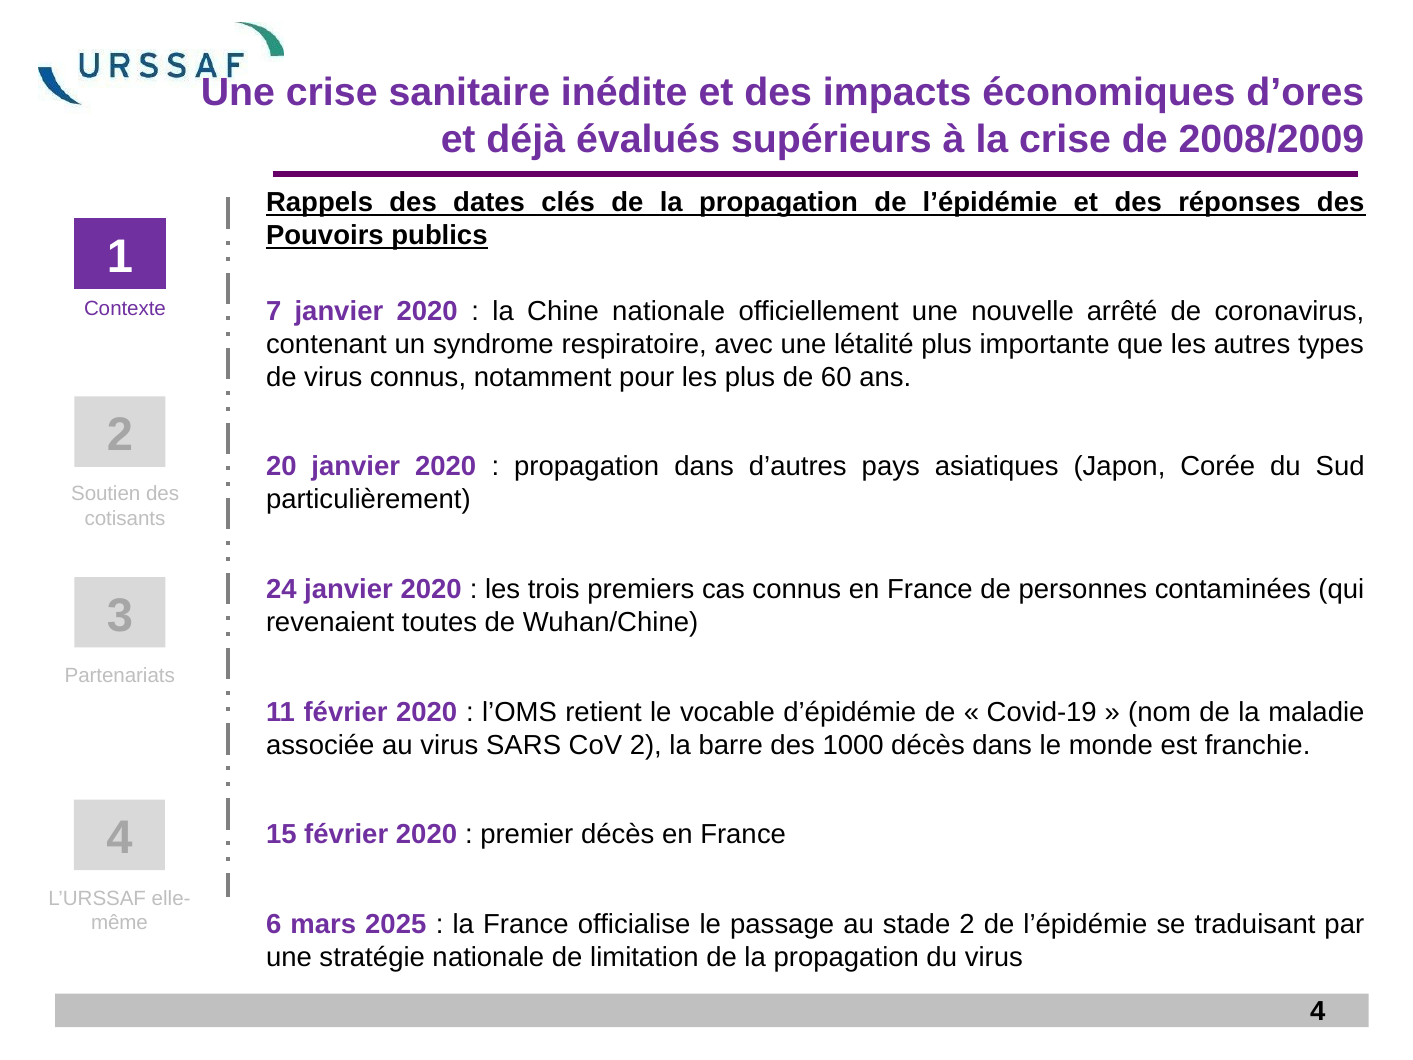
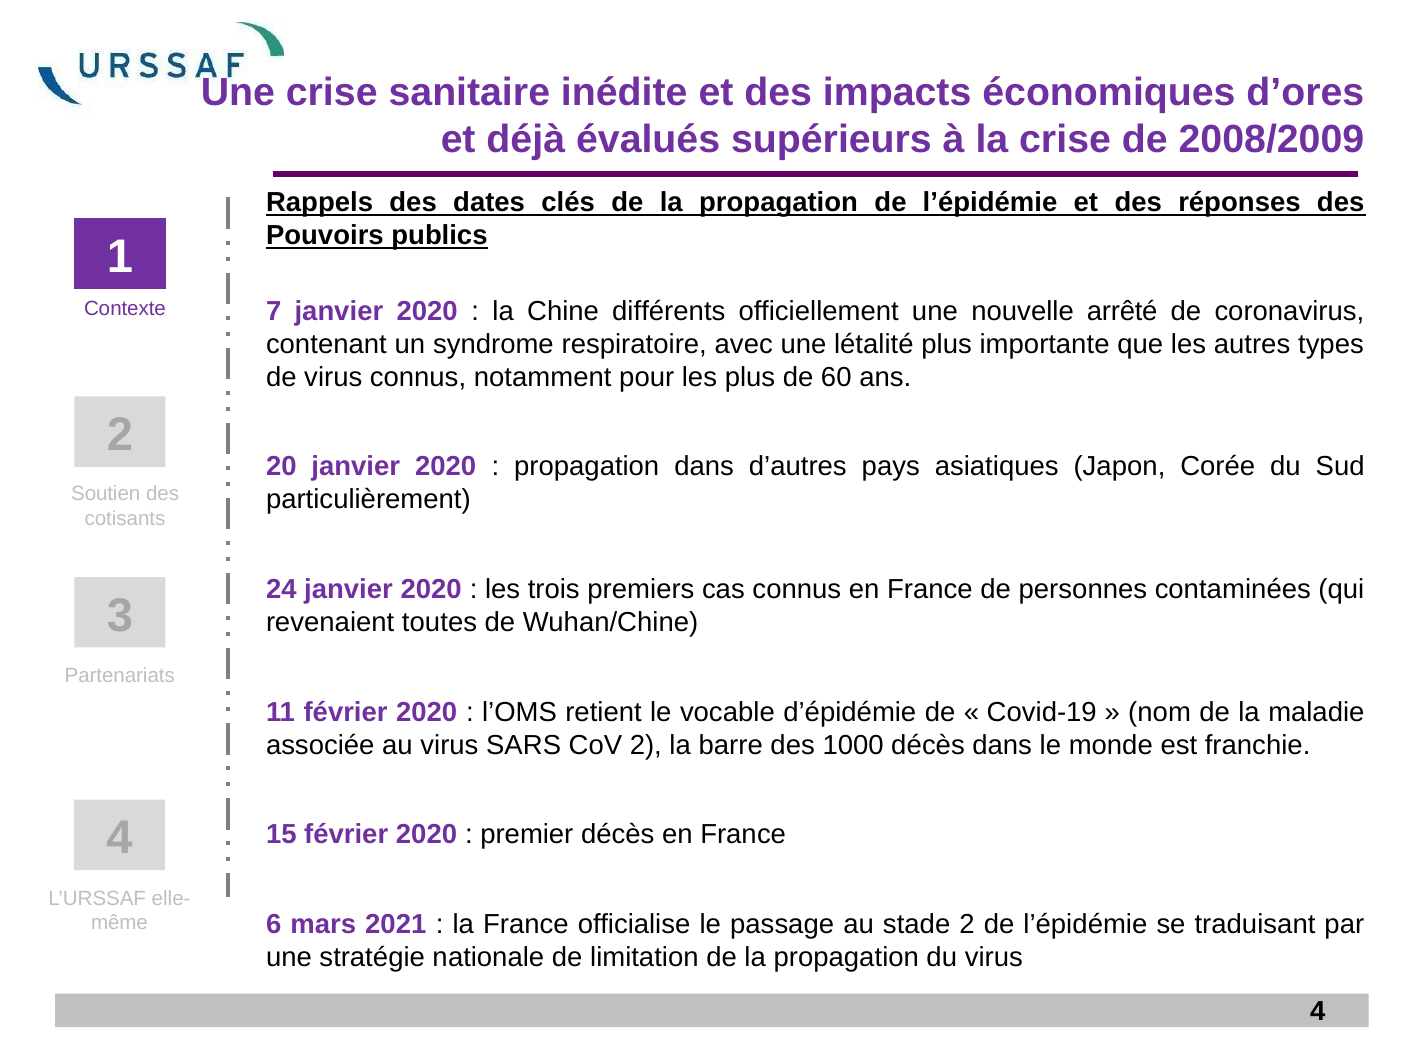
Chine nationale: nationale -> différents
2025: 2025 -> 2021
